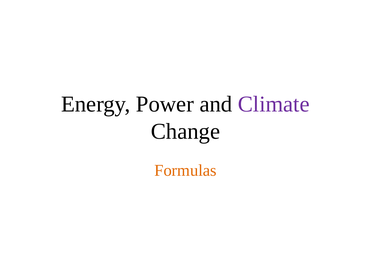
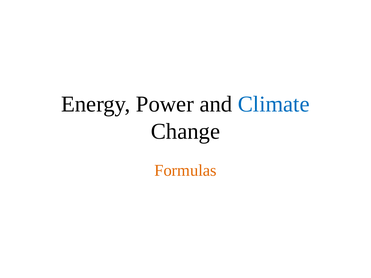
Climate colour: purple -> blue
